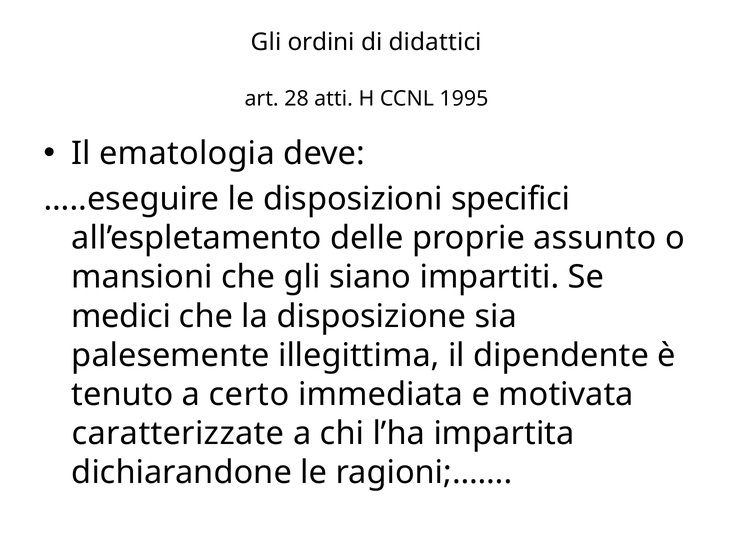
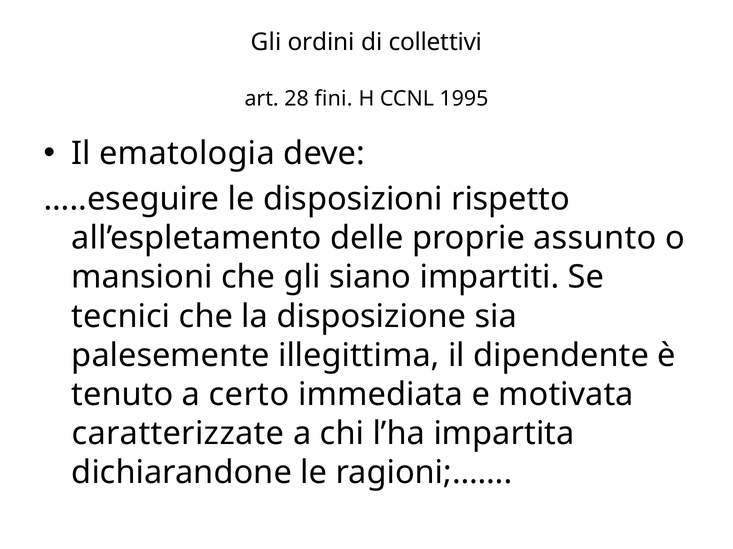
didattici: didattici -> collettivi
atti: atti -> fini
specifici: specifici -> rispetto
medici: medici -> tecnici
